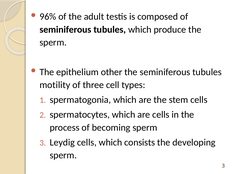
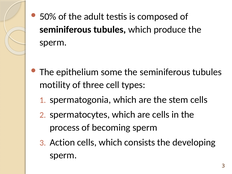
96%: 96% -> 50%
other: other -> some
Leydig: Leydig -> Action
